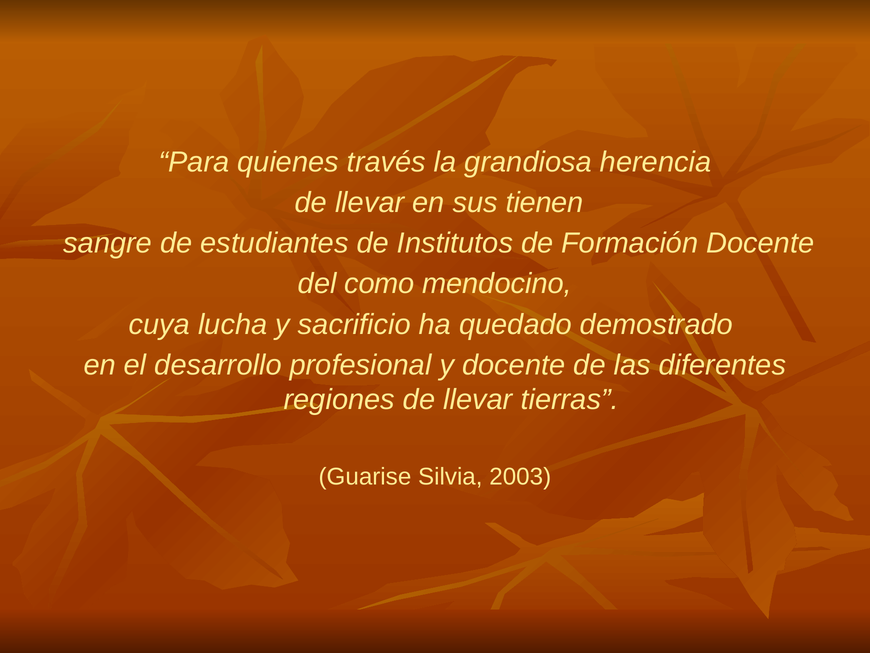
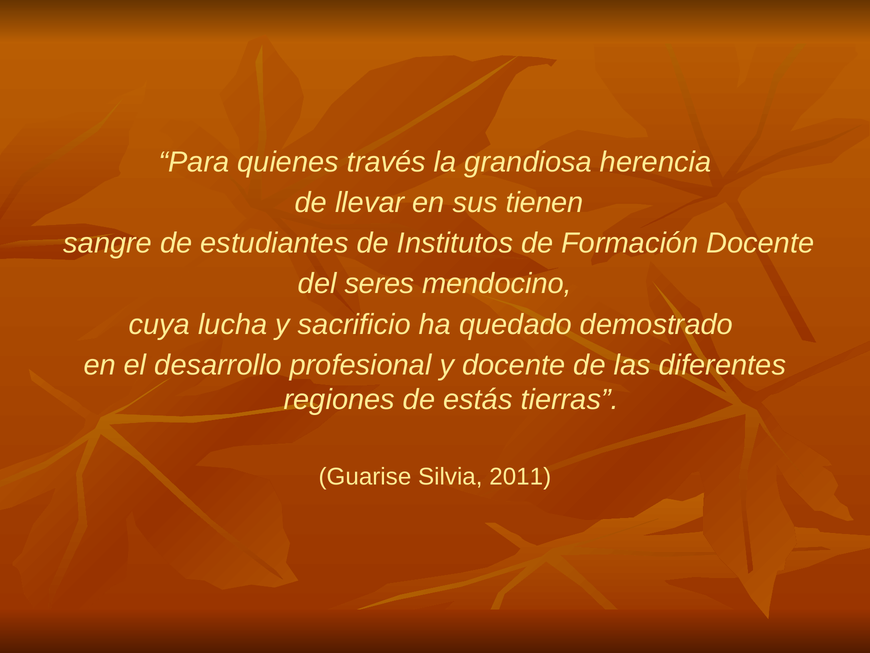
como: como -> seres
regiones de llevar: llevar -> estás
2003: 2003 -> 2011
